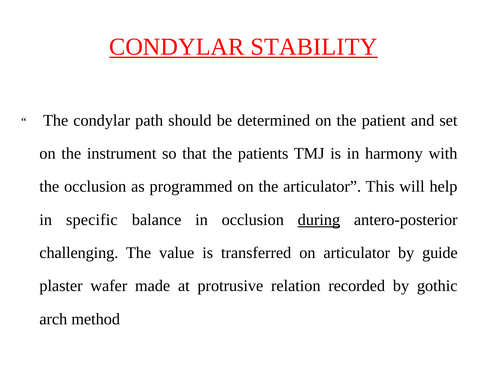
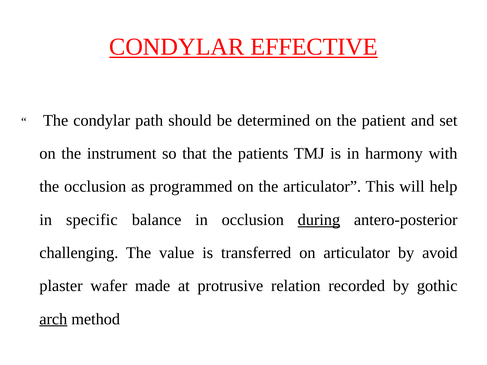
STABILITY: STABILITY -> EFFECTIVE
guide: guide -> avoid
arch underline: none -> present
